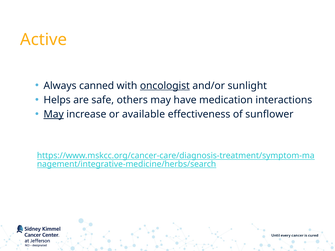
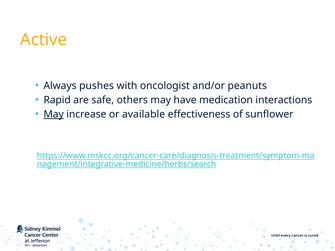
canned: canned -> pushes
oncologist underline: present -> none
sunlight: sunlight -> peanuts
Helps: Helps -> Rapid
